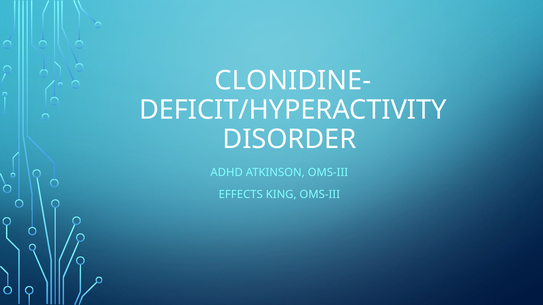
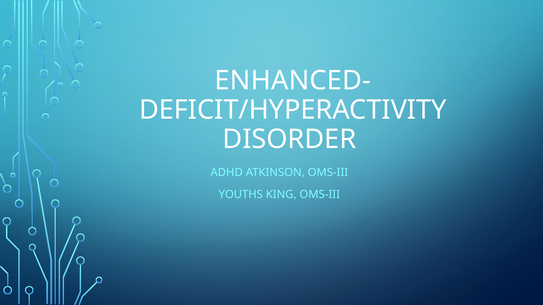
CLONIDINE-: CLONIDINE- -> ENHANCED-
EFFECTS: EFFECTS -> YOUTHS
